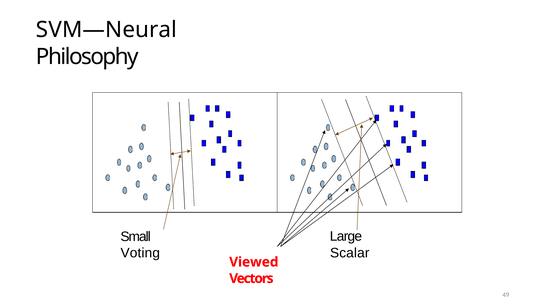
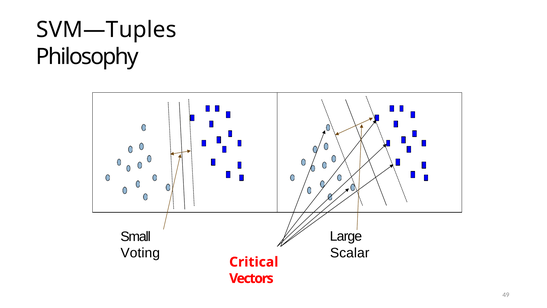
SVM—Neural: SVM—Neural -> SVM—Tuples
Viewed: Viewed -> Critical
